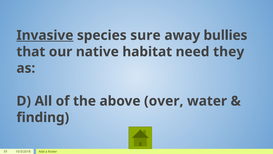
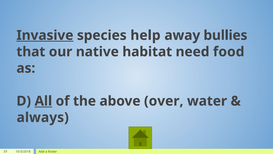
sure: sure -> help
they: they -> food
All underline: none -> present
finding: finding -> always
